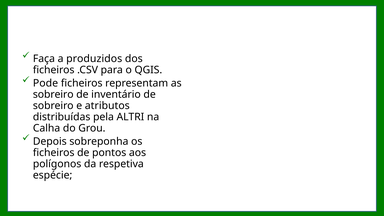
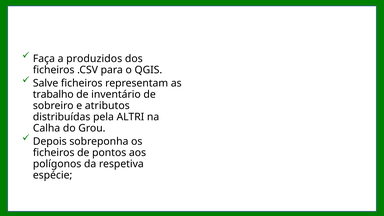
Pode: Pode -> Salve
sobreiro at (53, 94): sobreiro -> trabalho
